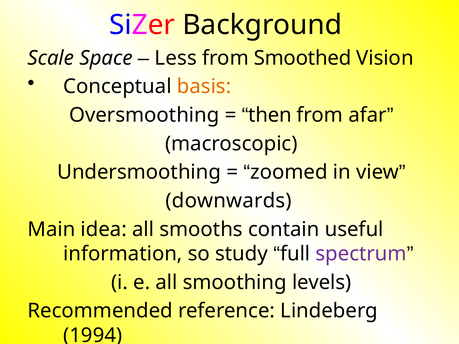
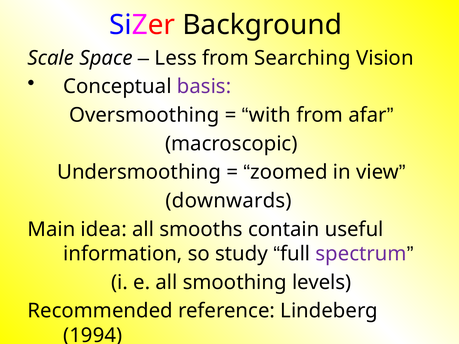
Smoothed: Smoothed -> Searching
basis colour: orange -> purple
then: then -> with
